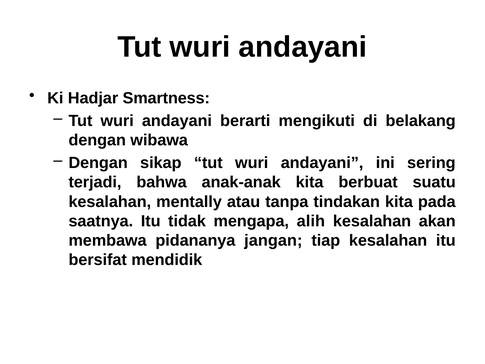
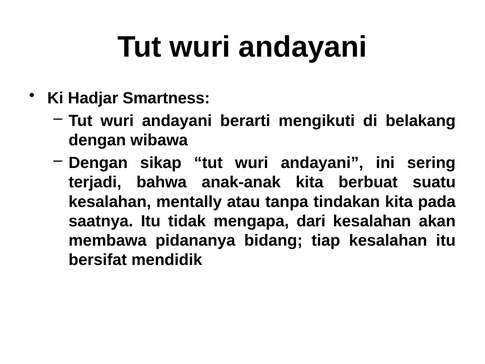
alih: alih -> dari
jangan: jangan -> bidang
